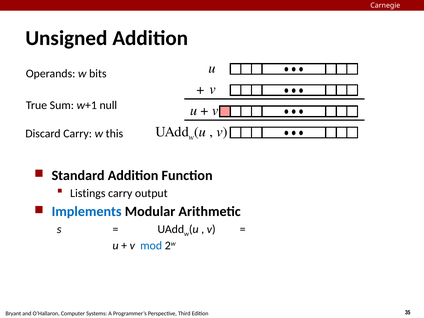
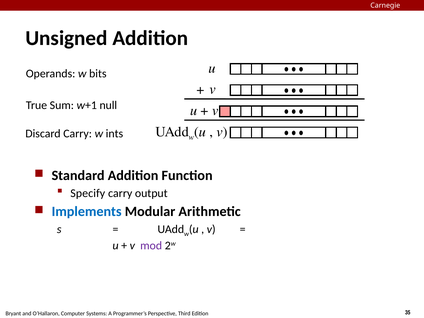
this: this -> ints
Listings: Listings -> Specify
mod colour: blue -> purple
